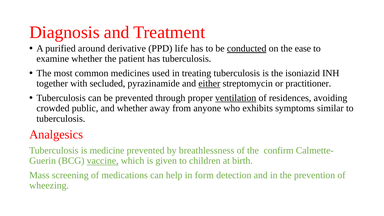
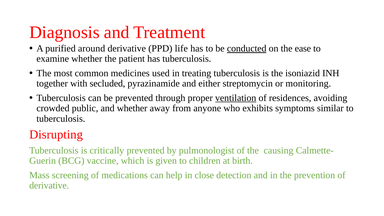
either underline: present -> none
practitioner: practitioner -> monitoring
Analgesics: Analgesics -> Disrupting
medicine: medicine -> critically
breathlessness: breathlessness -> pulmonologist
confirm: confirm -> causing
vaccine underline: present -> none
form: form -> close
wheezing at (49, 186): wheezing -> derivative
